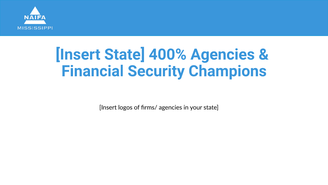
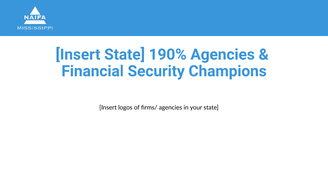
400%: 400% -> 190%
